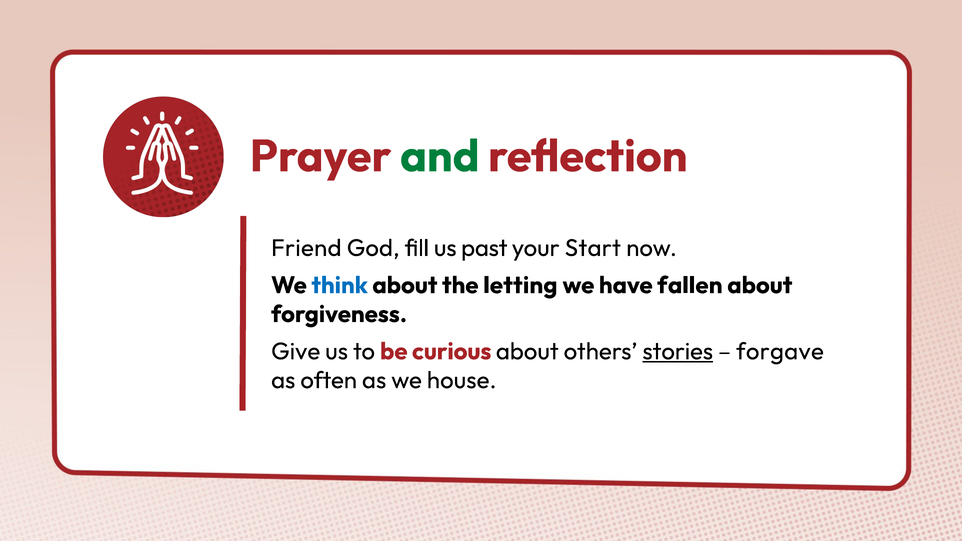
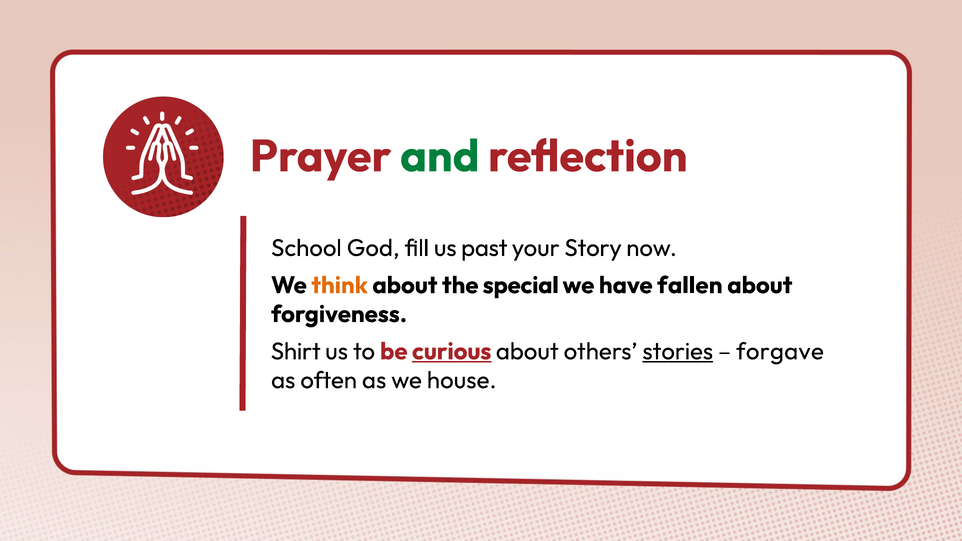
Friend: Friend -> School
Start: Start -> Story
think colour: blue -> orange
letting: letting -> special
Give: Give -> Shirt
curious underline: none -> present
